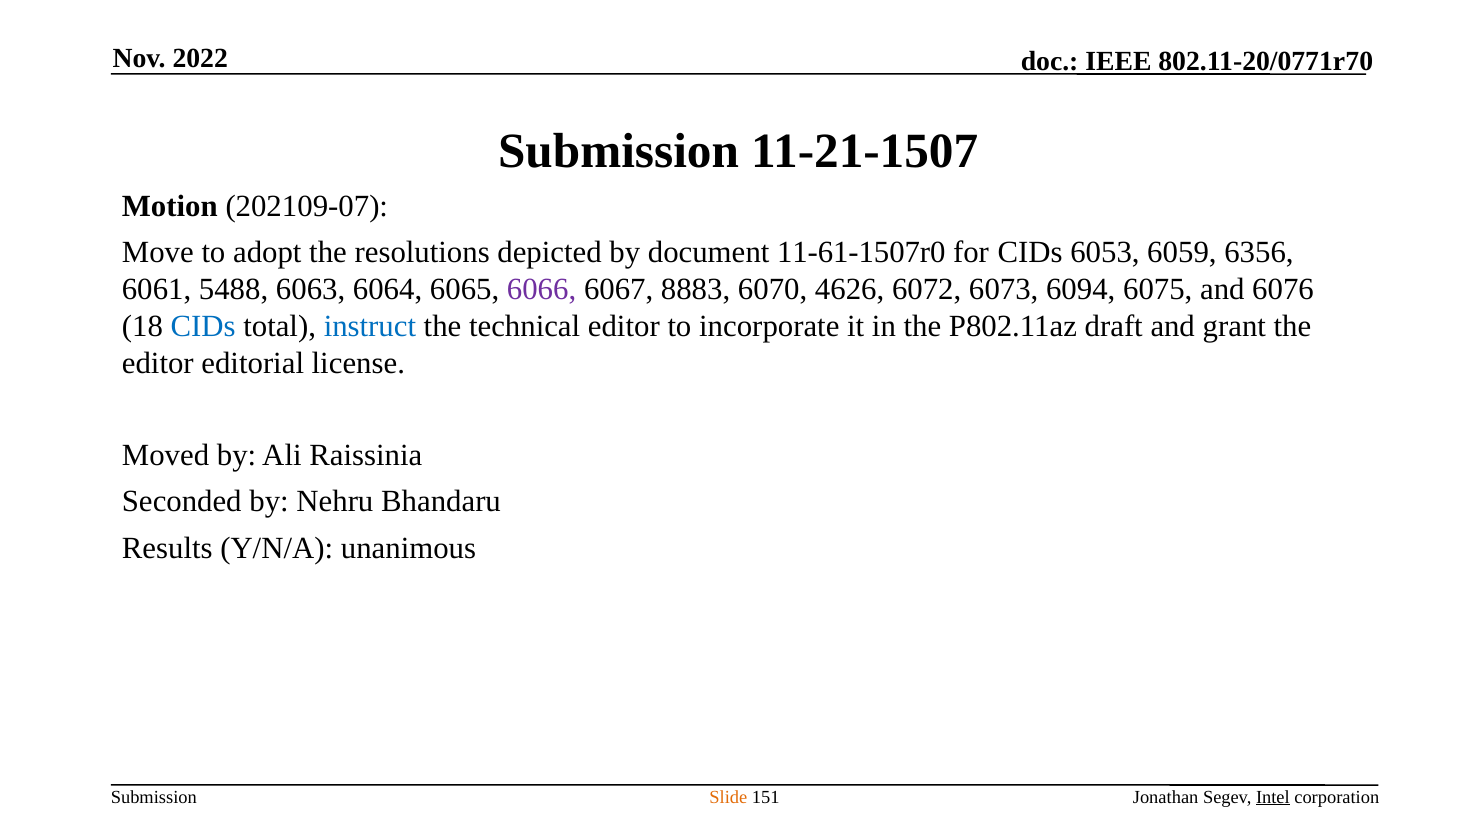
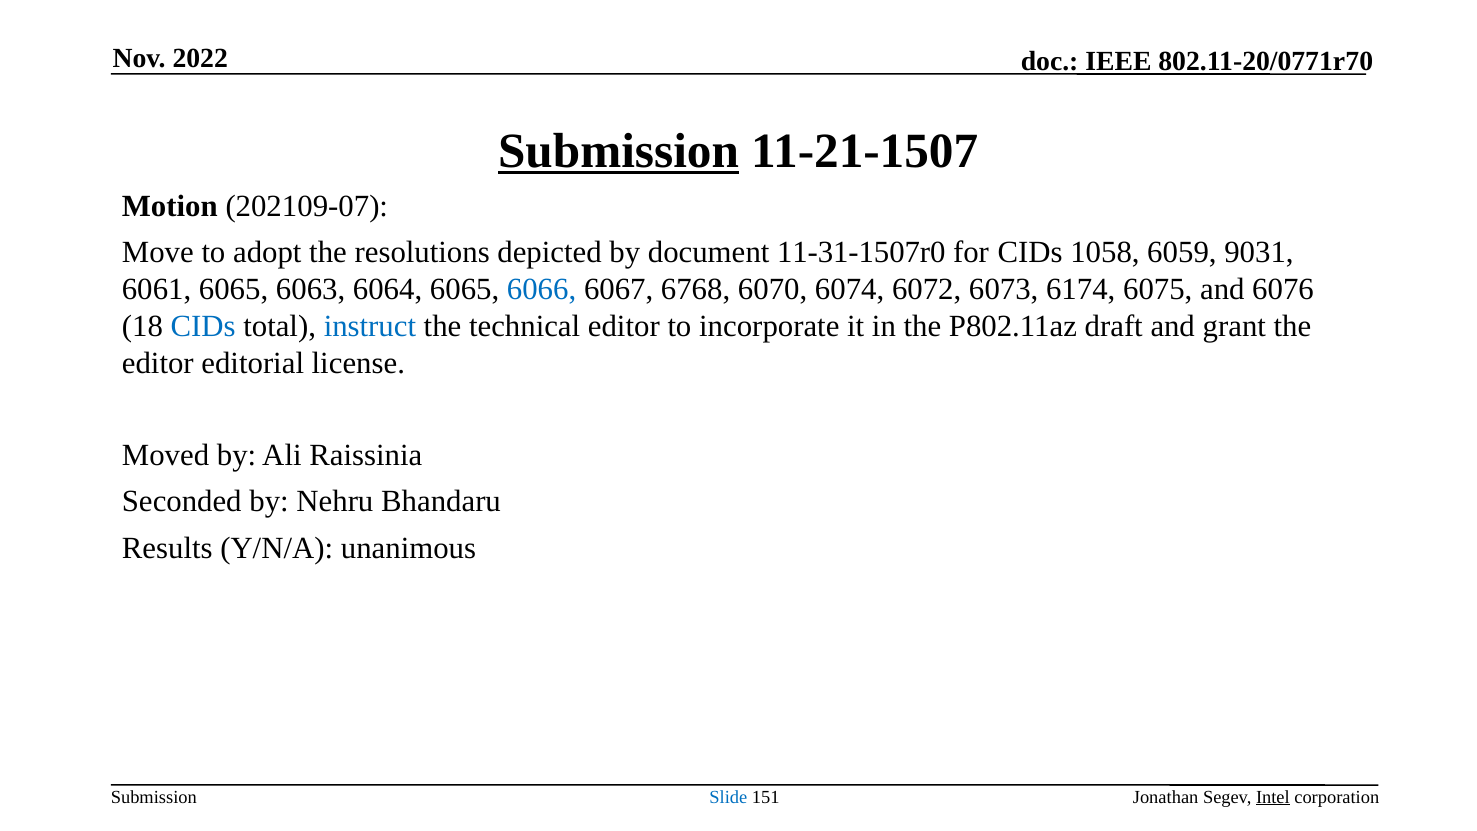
Submission at (619, 151) underline: none -> present
11-61-1507r0: 11-61-1507r0 -> 11-31-1507r0
6053: 6053 -> 1058
6356: 6356 -> 9031
6061 5488: 5488 -> 6065
6066 colour: purple -> blue
8883: 8883 -> 6768
4626: 4626 -> 6074
6094: 6094 -> 6174
Slide colour: orange -> blue
